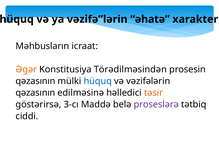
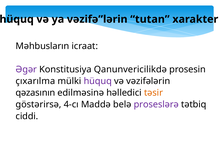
əhatə: əhatə -> tutan
Əgər colour: orange -> purple
Törədilməsindən: Törədilməsindən -> Qanunvericilikdə
qəzasının at (35, 81): qəzasının -> çıxarılma
hüquq at (98, 81) colour: blue -> purple
3-cı: 3-cı -> 4-cı
